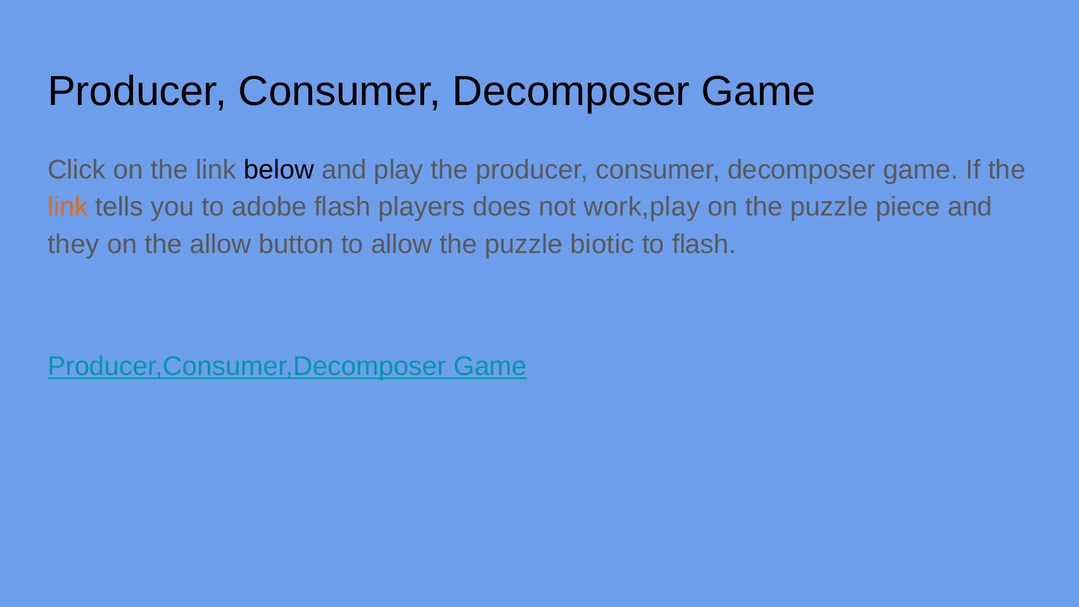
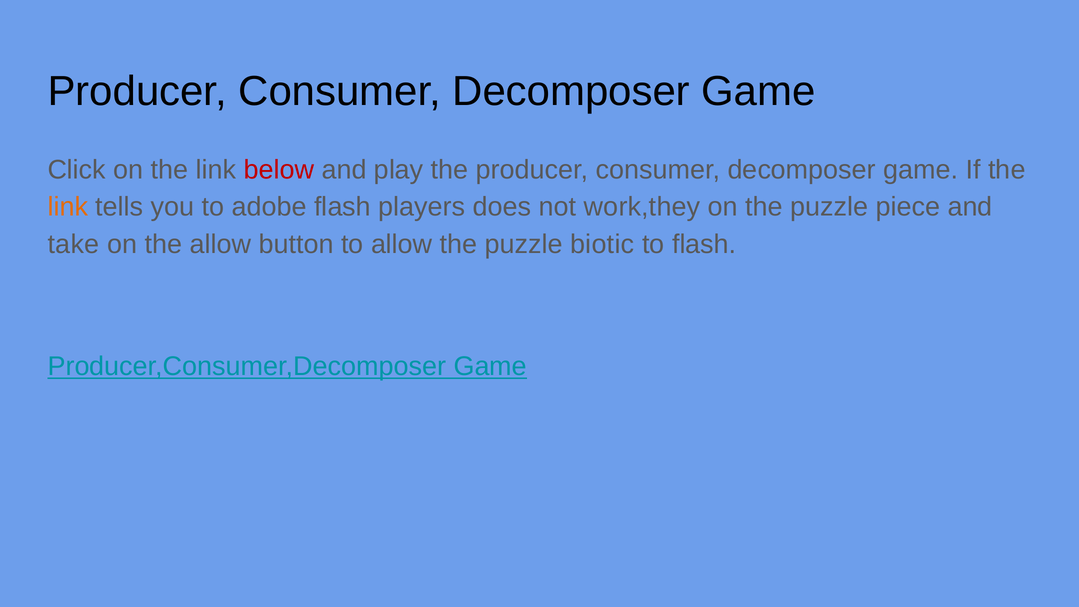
below colour: black -> red
work,play: work,play -> work,they
they: they -> take
